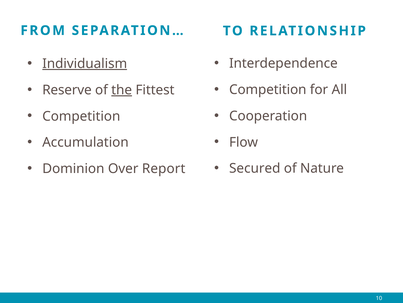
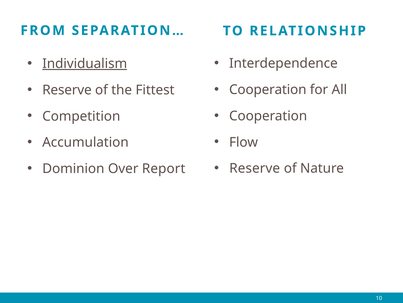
Competition at (268, 90): Competition -> Cooperation
the underline: present -> none
Secured at (255, 168): Secured -> Reserve
